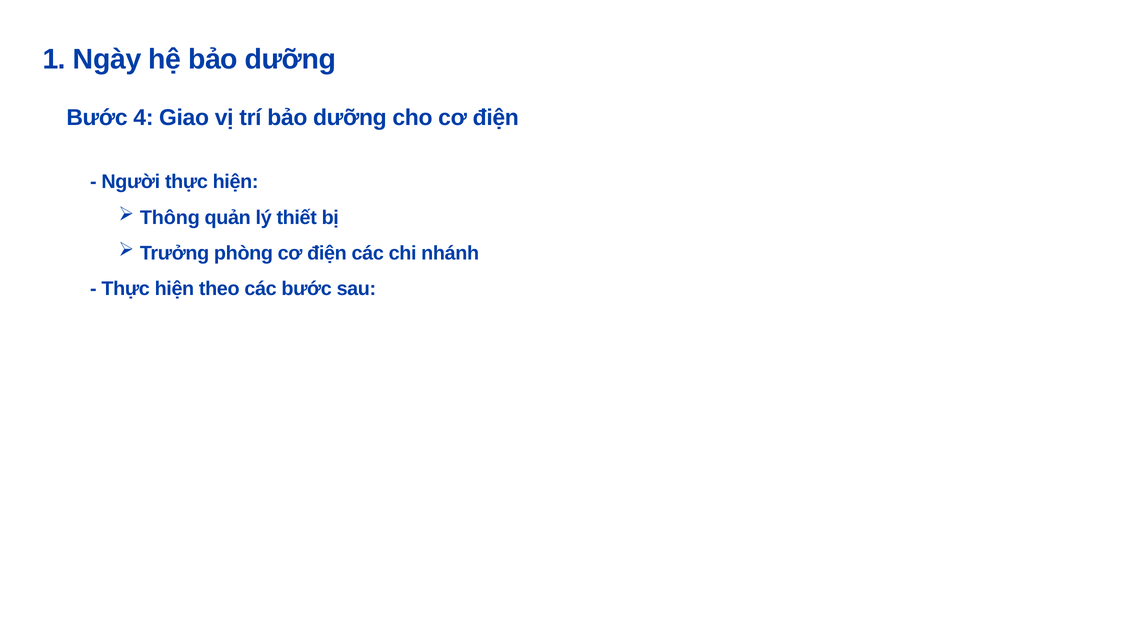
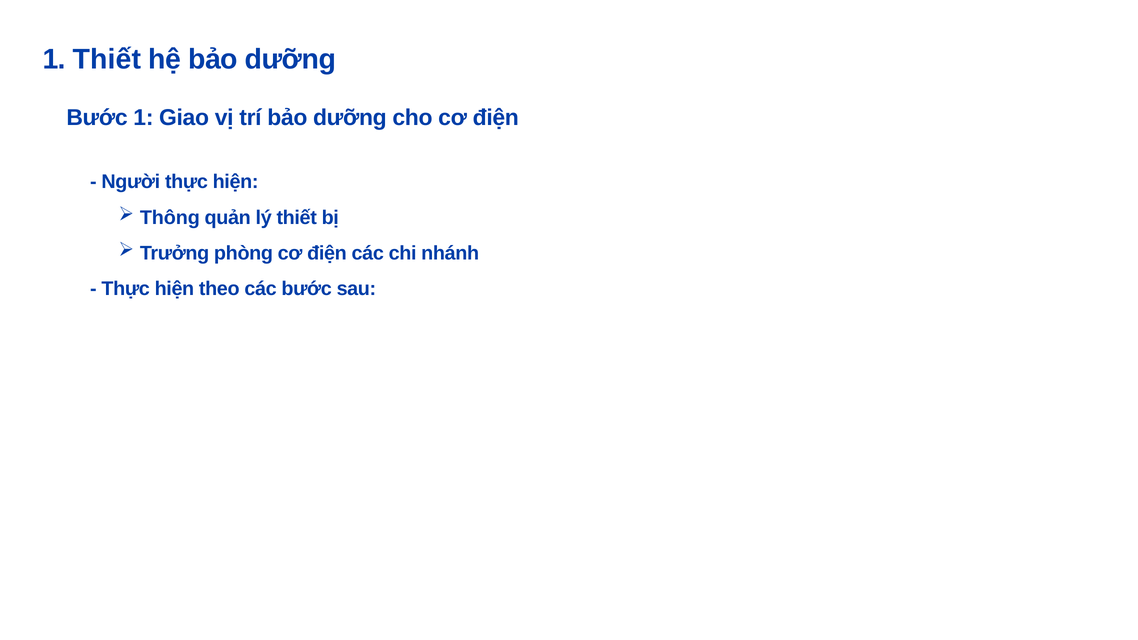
1 Ngày: Ngày -> Thiết
Bước 4: 4 -> 1
